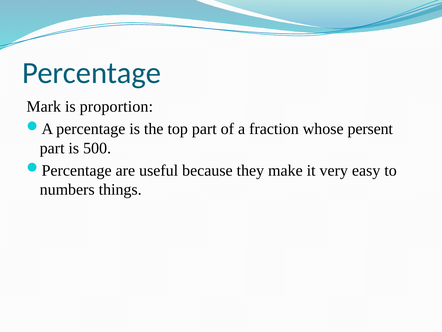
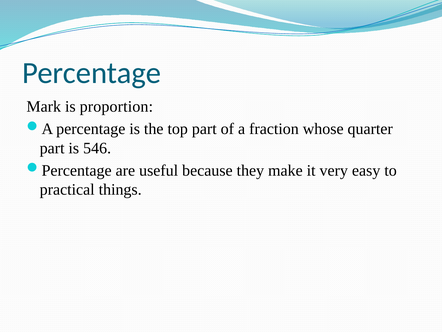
persent: persent -> quarter
500: 500 -> 546
numbers: numbers -> practical
